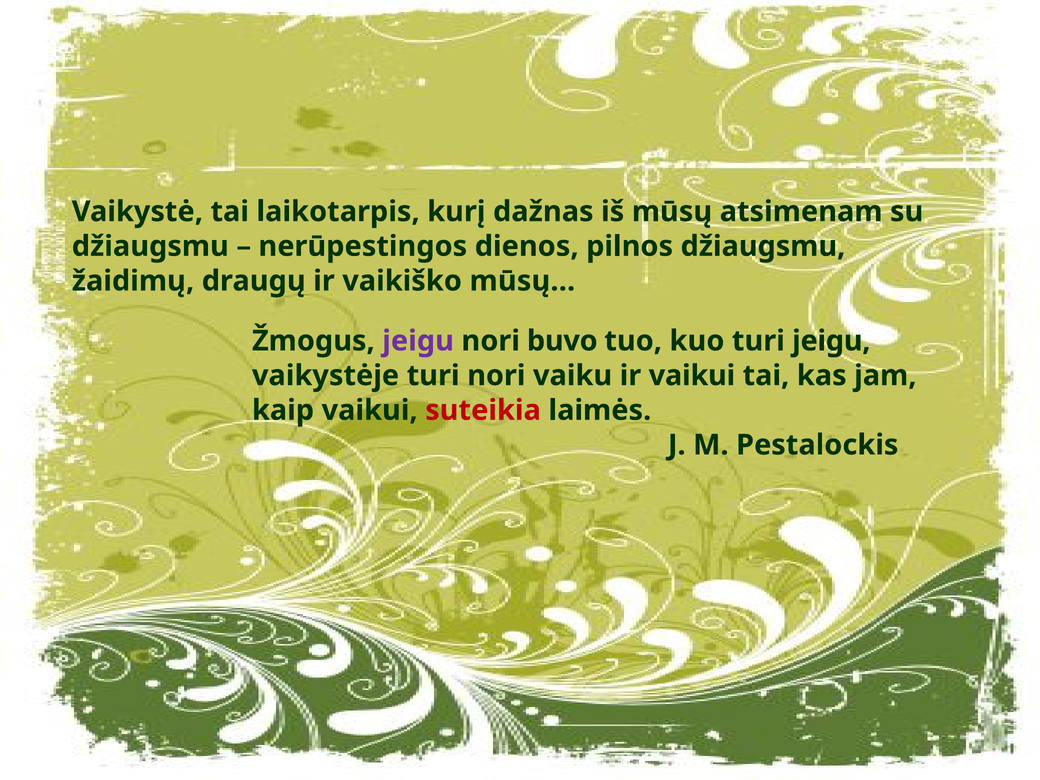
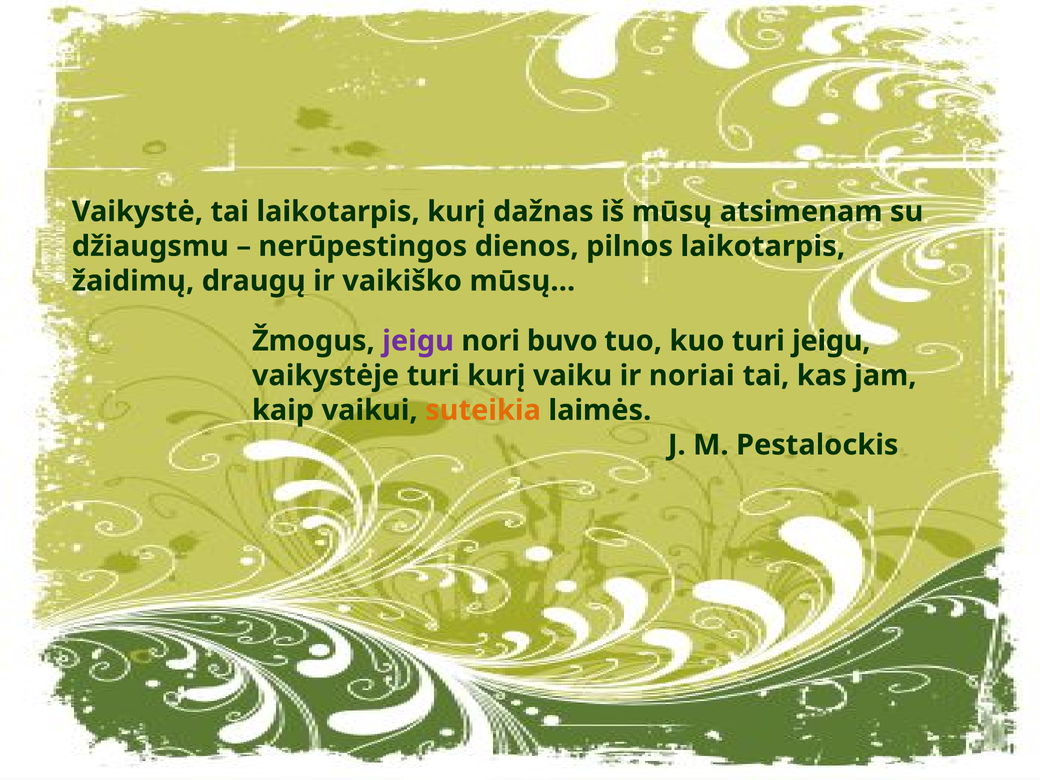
pilnos džiaugsmu: džiaugsmu -> laikotarpis
turi nori: nori -> kurį
ir vaikui: vaikui -> noriai
suteikia colour: red -> orange
